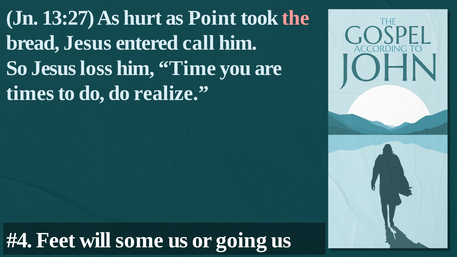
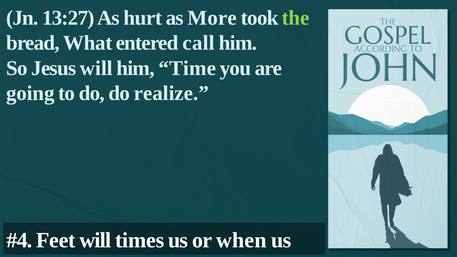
Point: Point -> More
the colour: pink -> light green
bread Jesus: Jesus -> What
Jesus loss: loss -> will
times: times -> going
some: some -> times
going: going -> when
